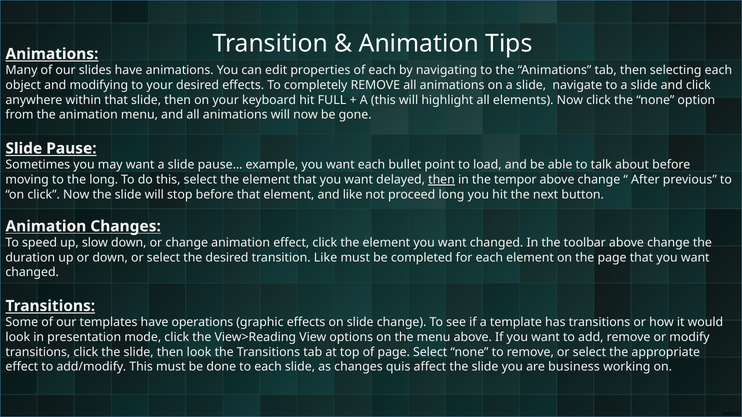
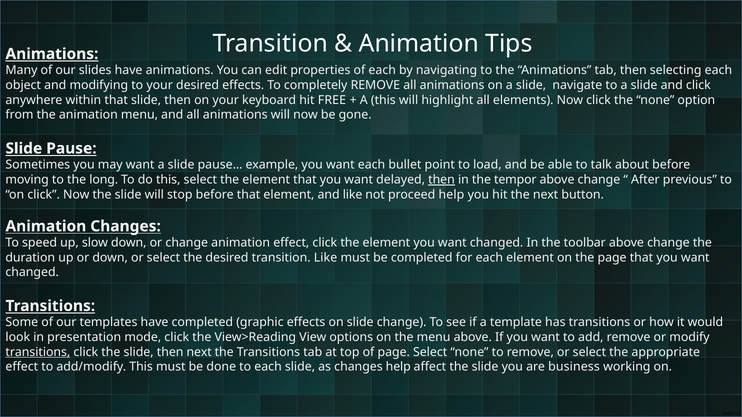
FULL: FULL -> FREE
proceed long: long -> help
have operations: operations -> completed
transitions at (38, 352) underline: none -> present
then look: look -> next
changes quis: quis -> help
